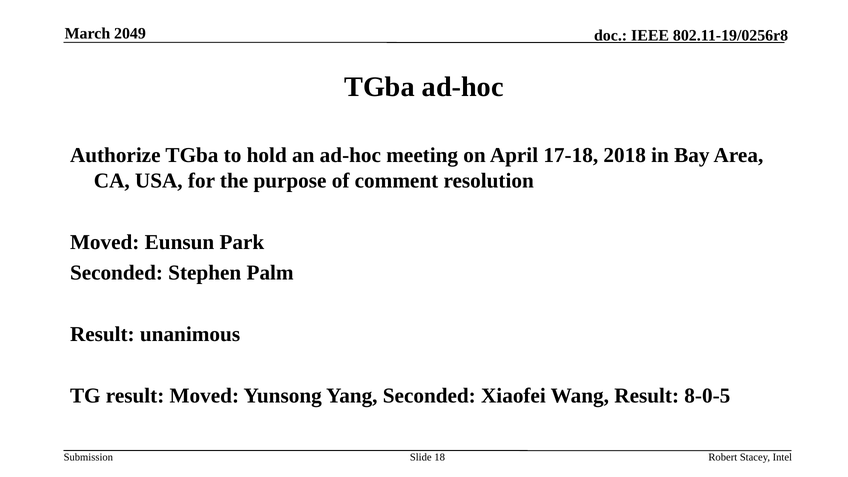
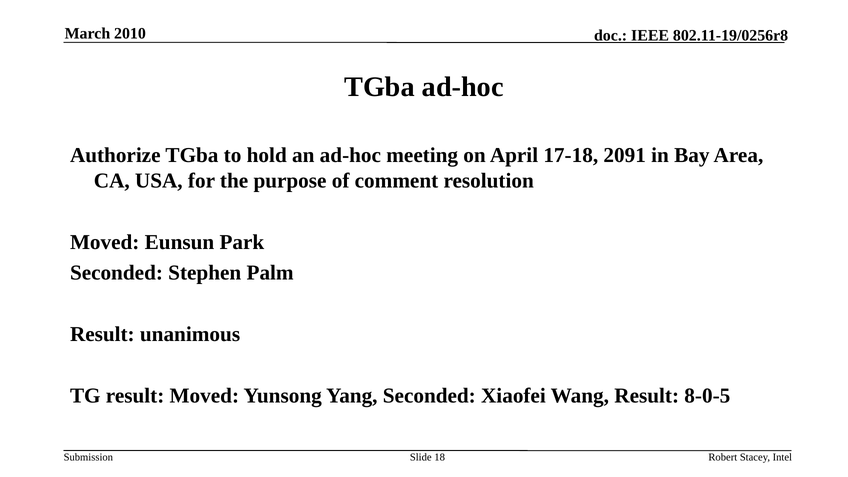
2049: 2049 -> 2010
2018: 2018 -> 2091
